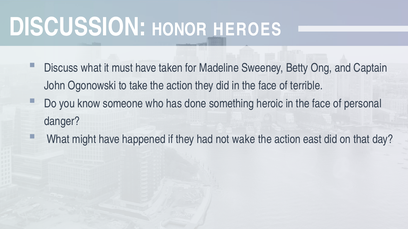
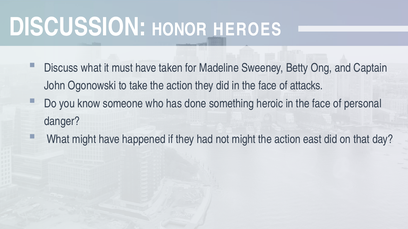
terrible: terrible -> attacks
not wake: wake -> might
